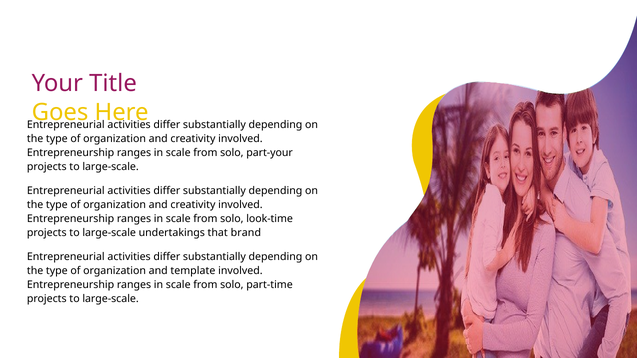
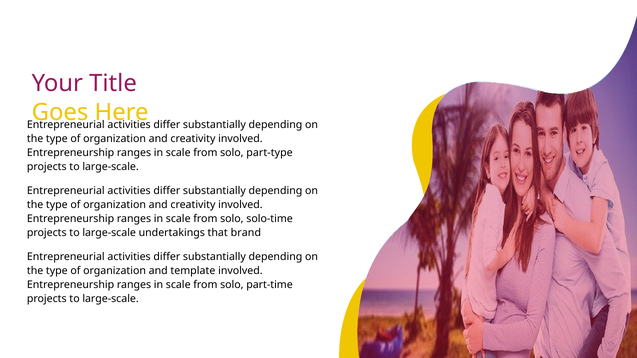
part-your: part-your -> part-type
look-time: look-time -> solo-time
